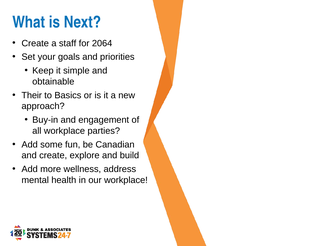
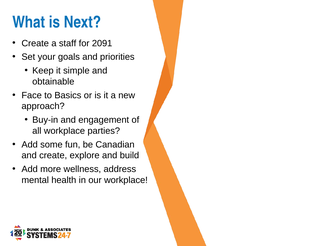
2064: 2064 -> 2091
Their: Their -> Face
